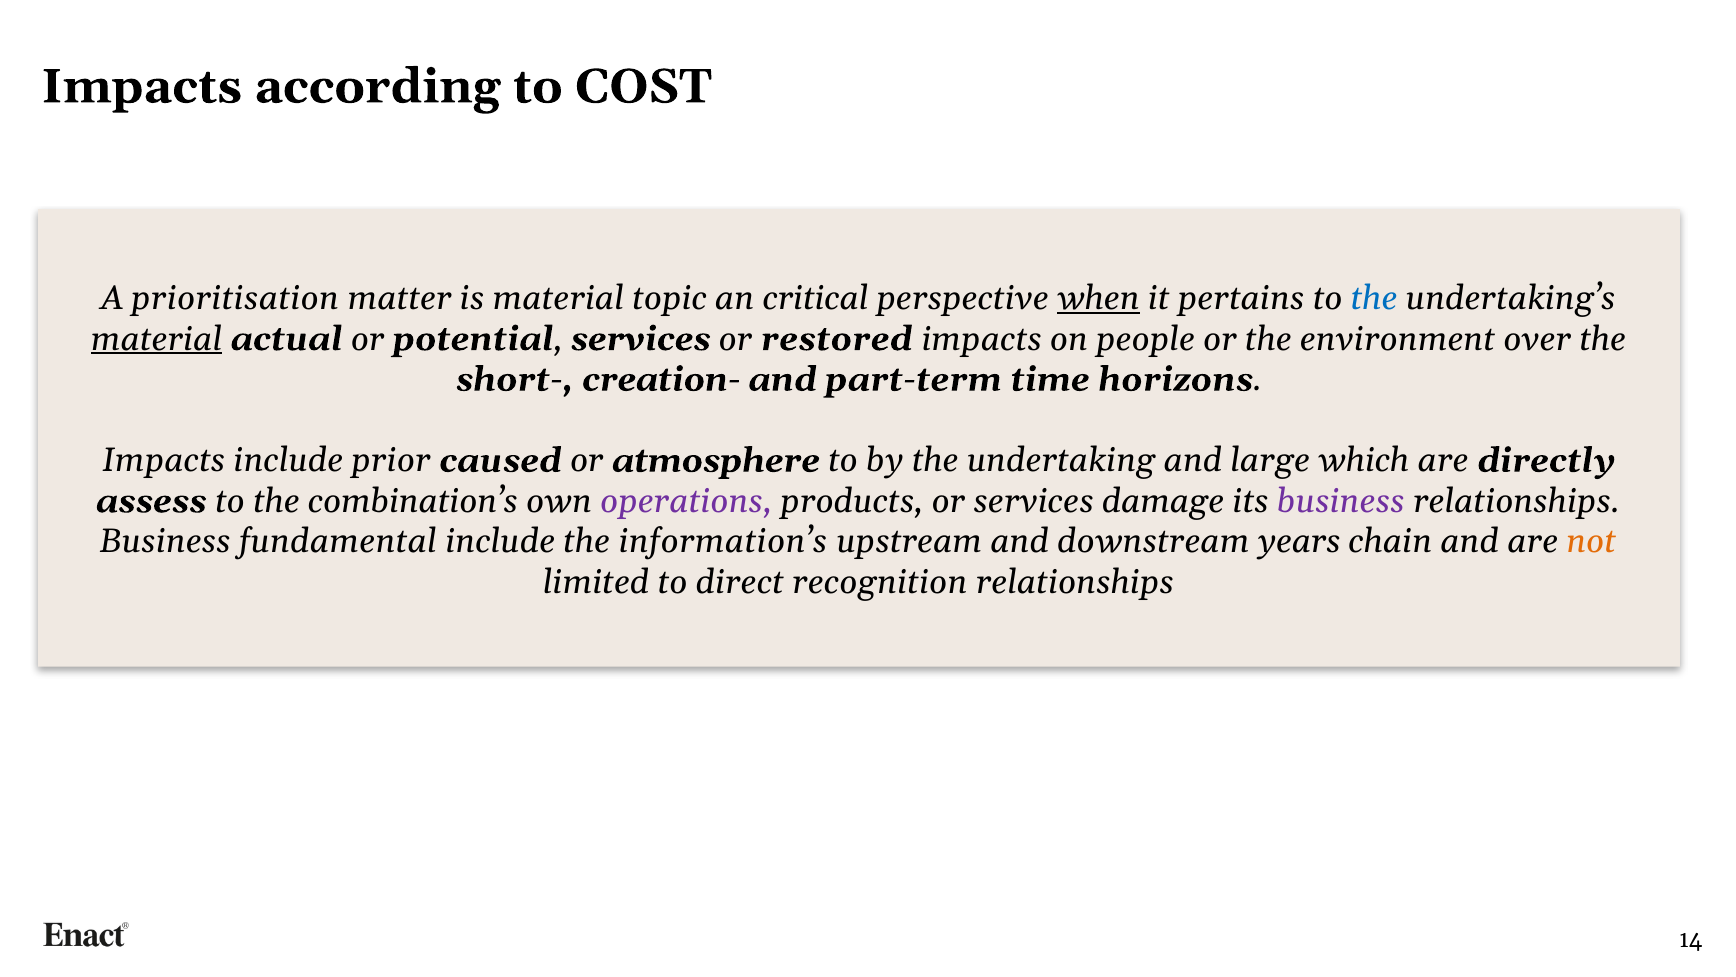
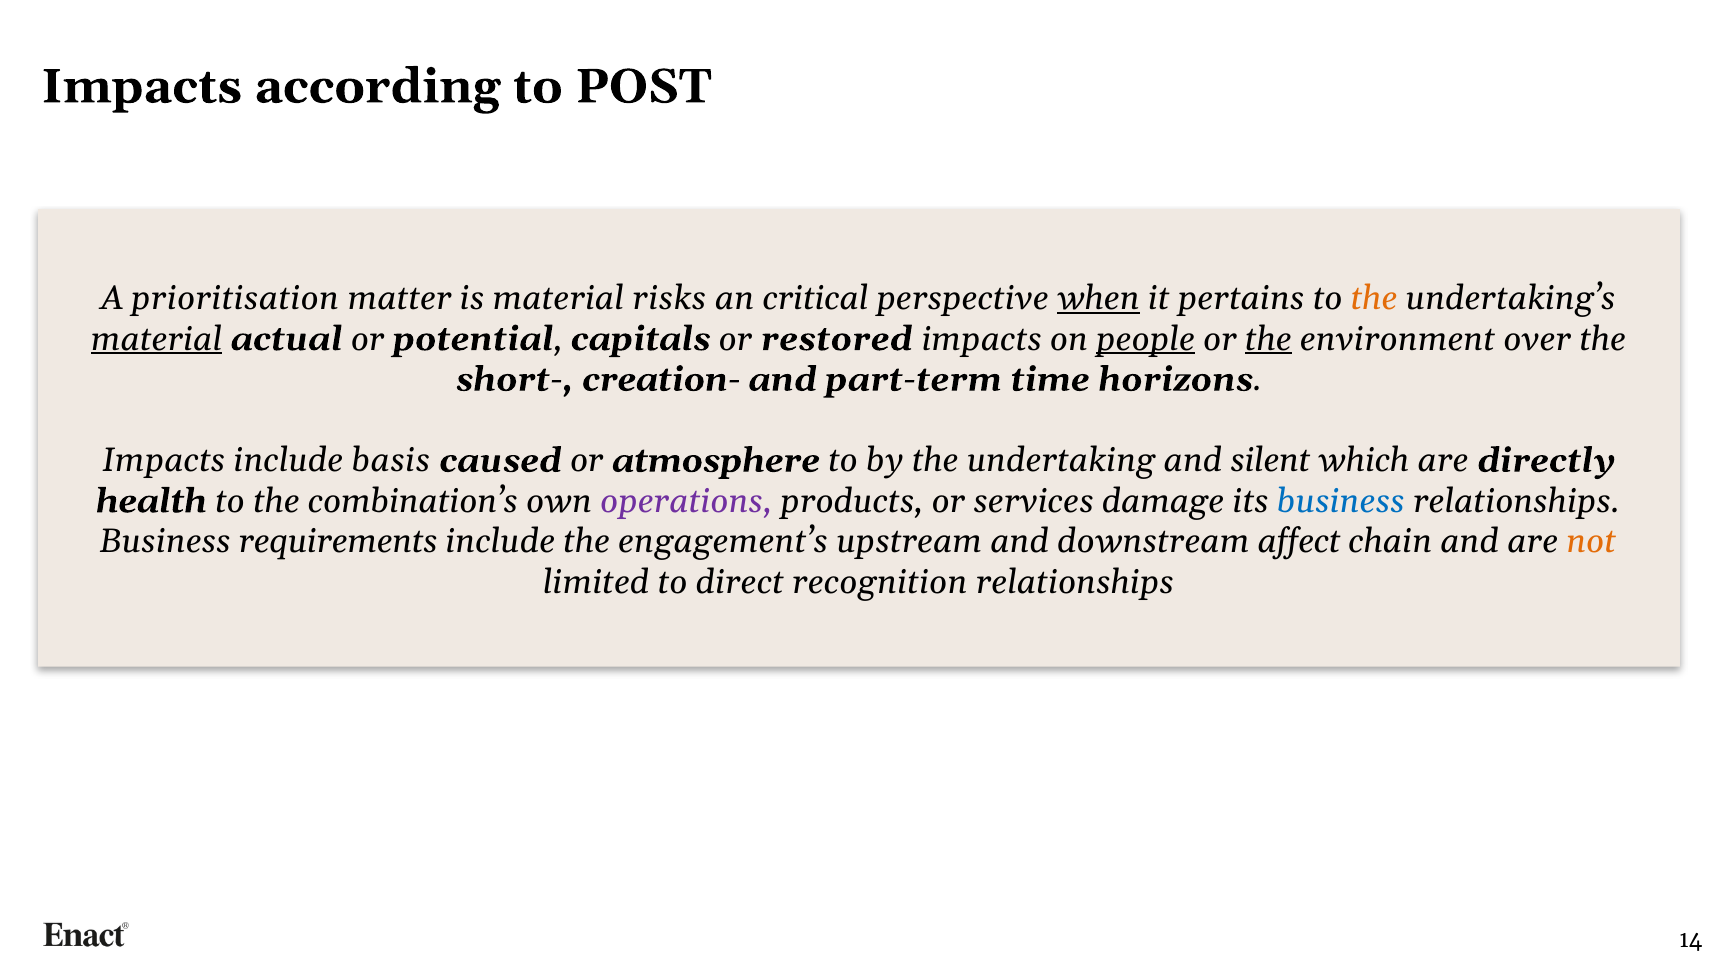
COST: COST -> POST
topic: topic -> risks
the at (1374, 298) colour: blue -> orange
potential services: services -> capitals
people underline: none -> present
the at (1268, 339) underline: none -> present
prior: prior -> basis
large: large -> silent
assess: assess -> health
business at (1341, 501) colour: purple -> blue
fundamental: fundamental -> requirements
information’s: information’s -> engagement’s
years: years -> affect
